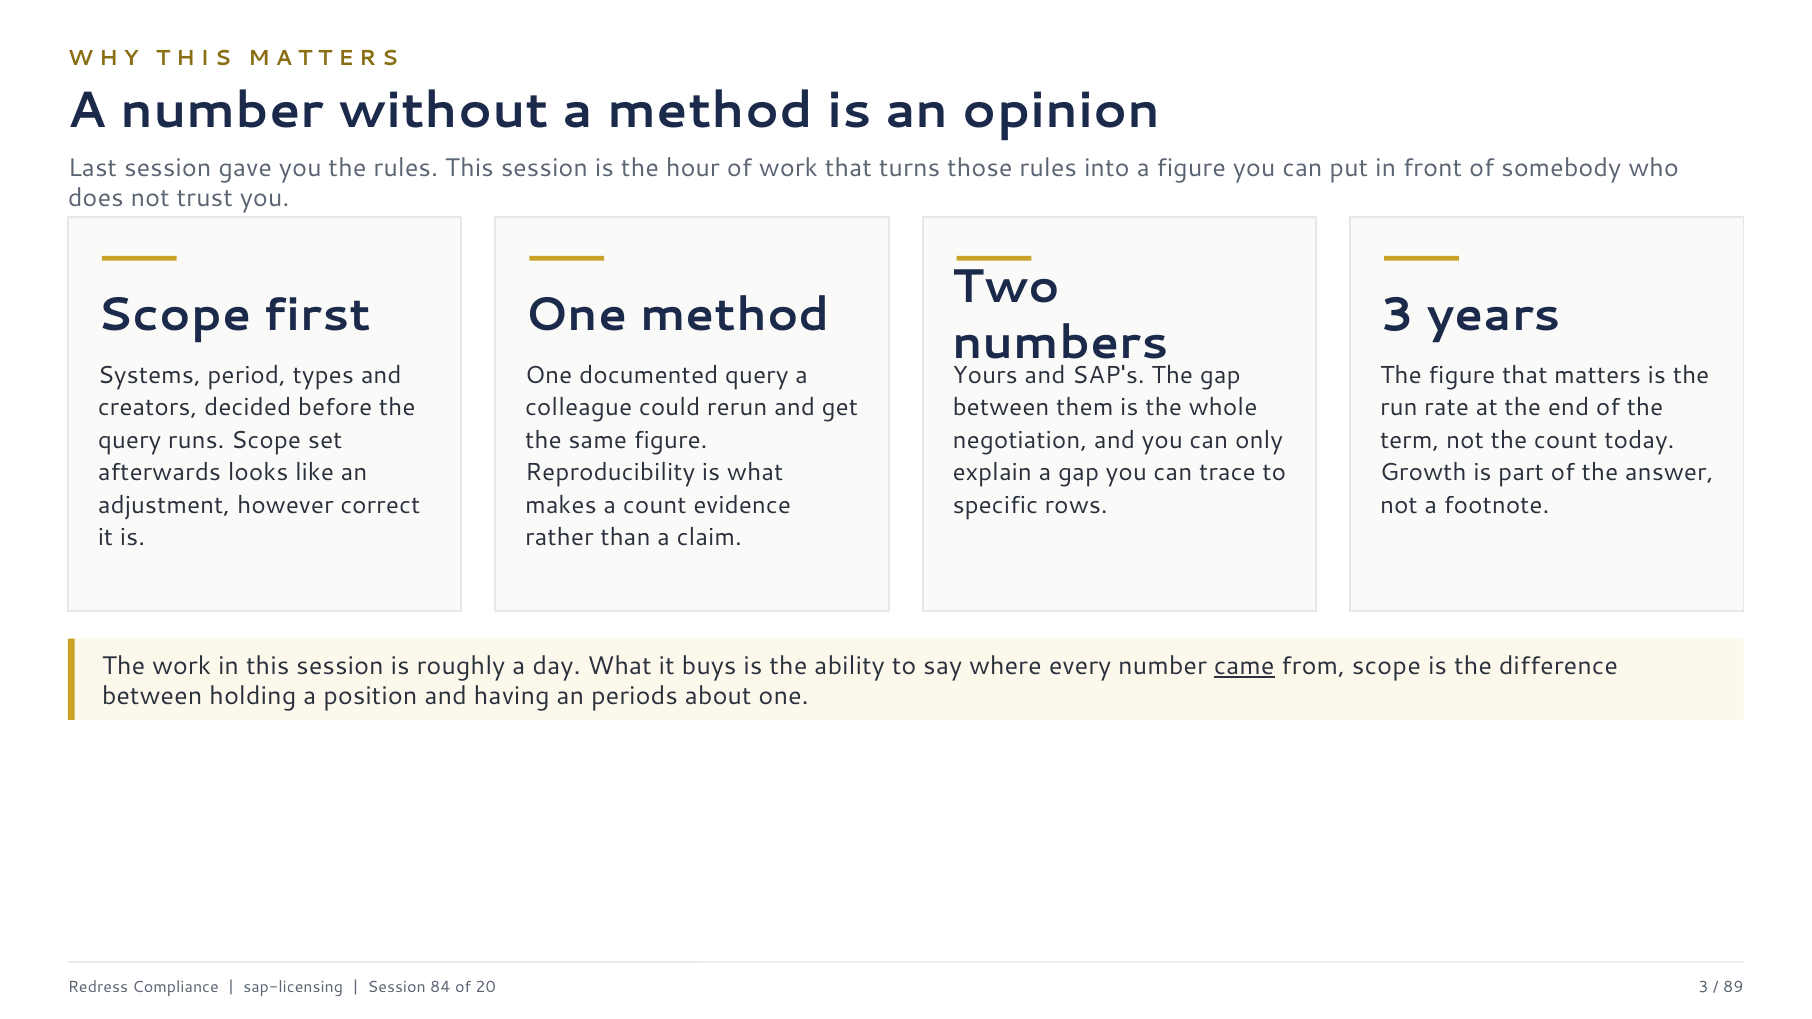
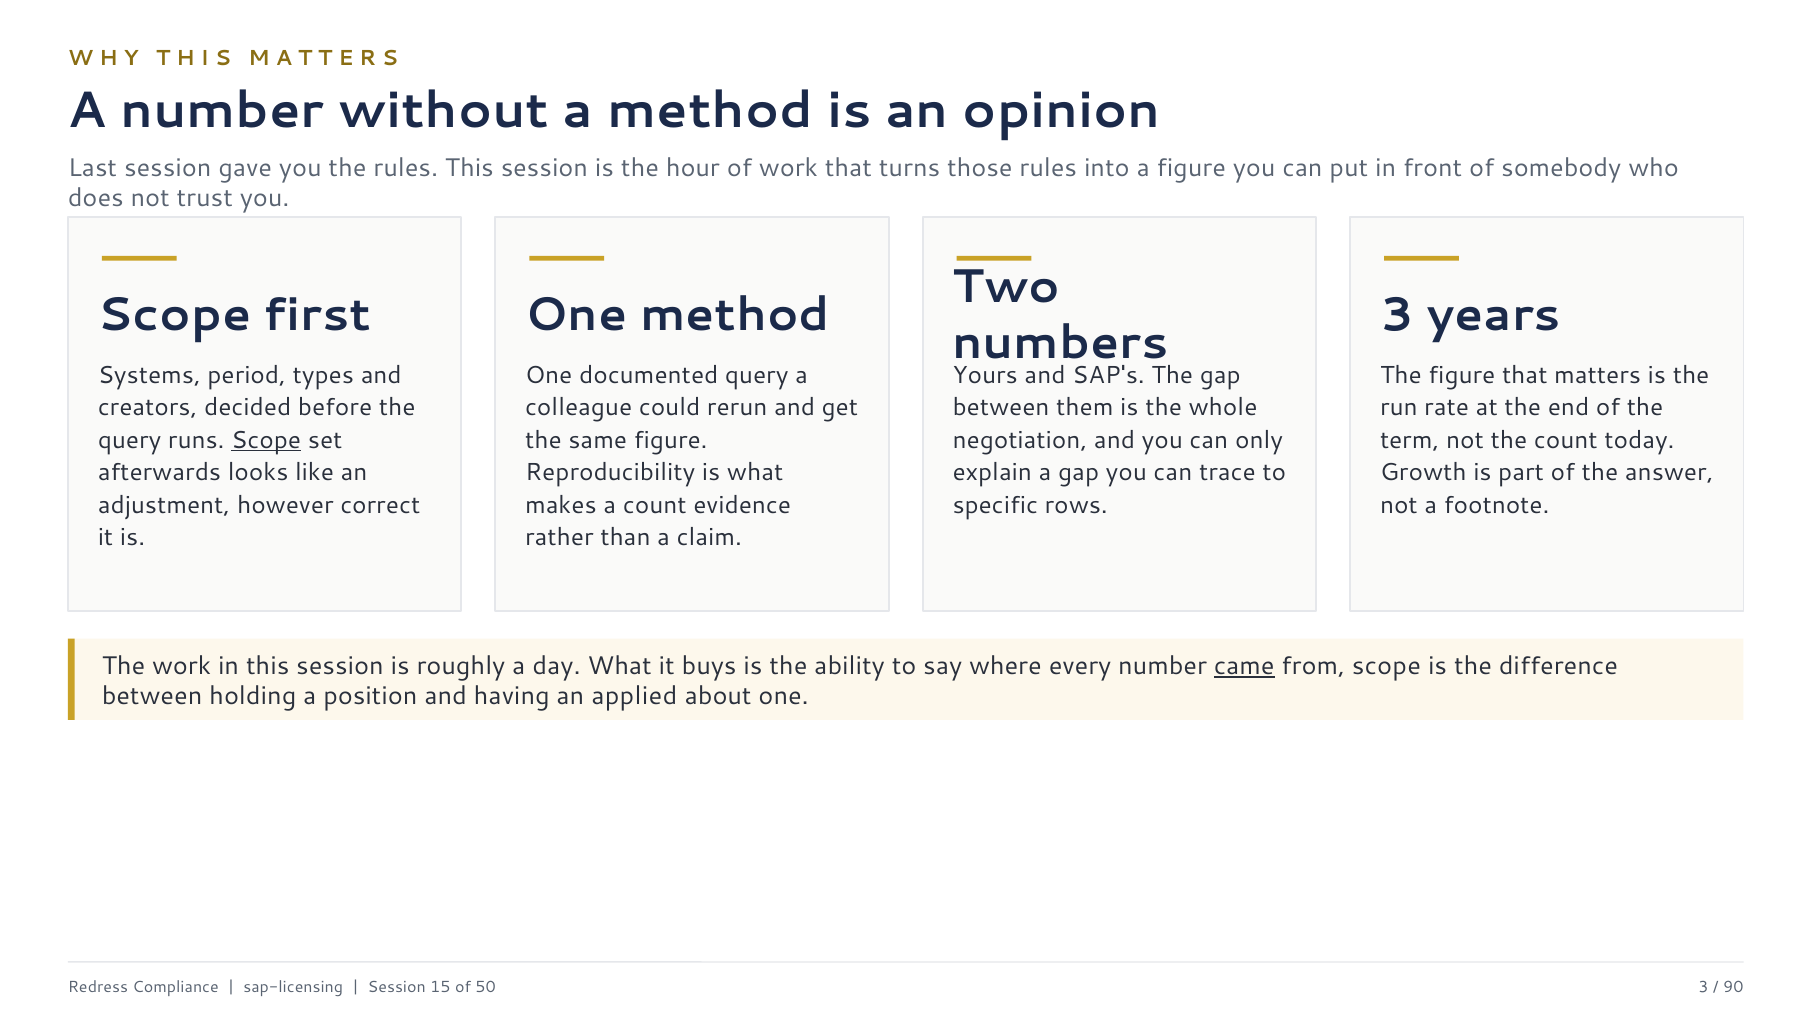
Scope at (266, 440) underline: none -> present
periods: periods -> applied
84: 84 -> 15
20: 20 -> 50
89: 89 -> 90
